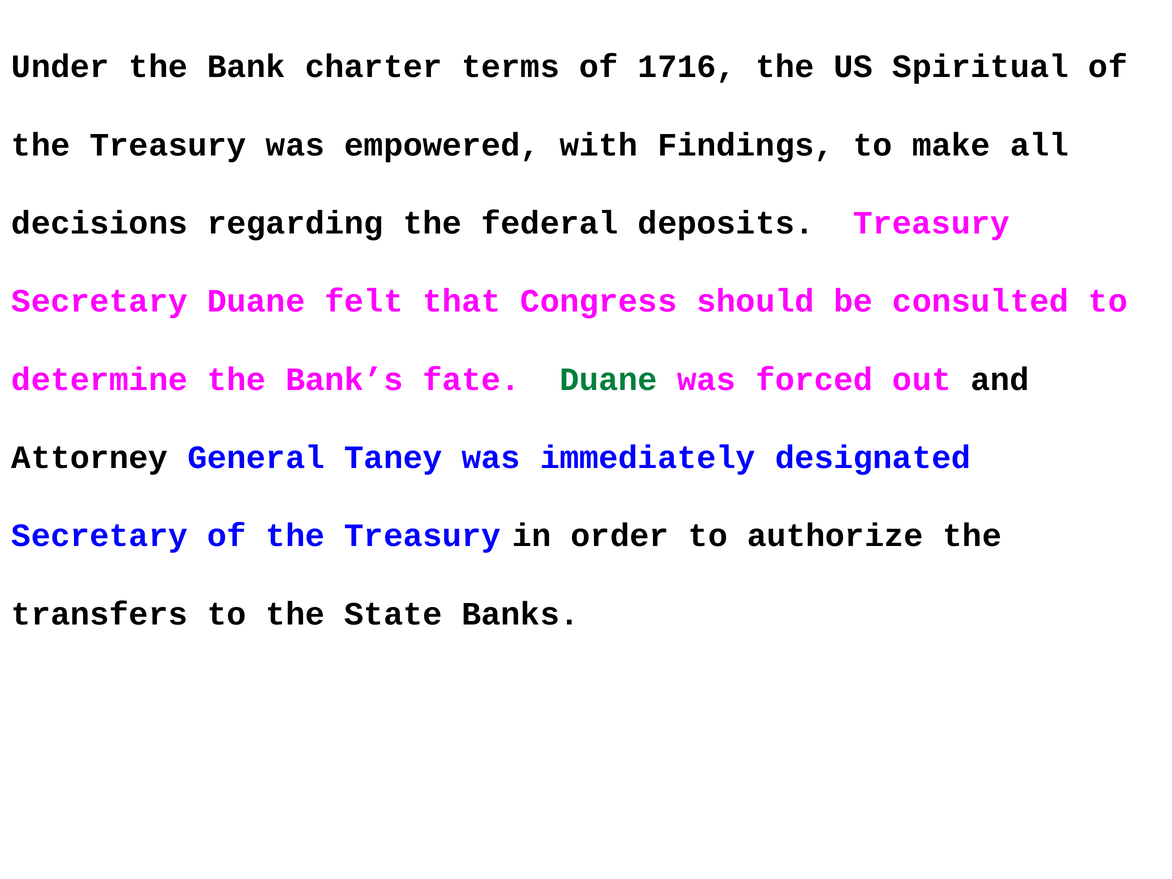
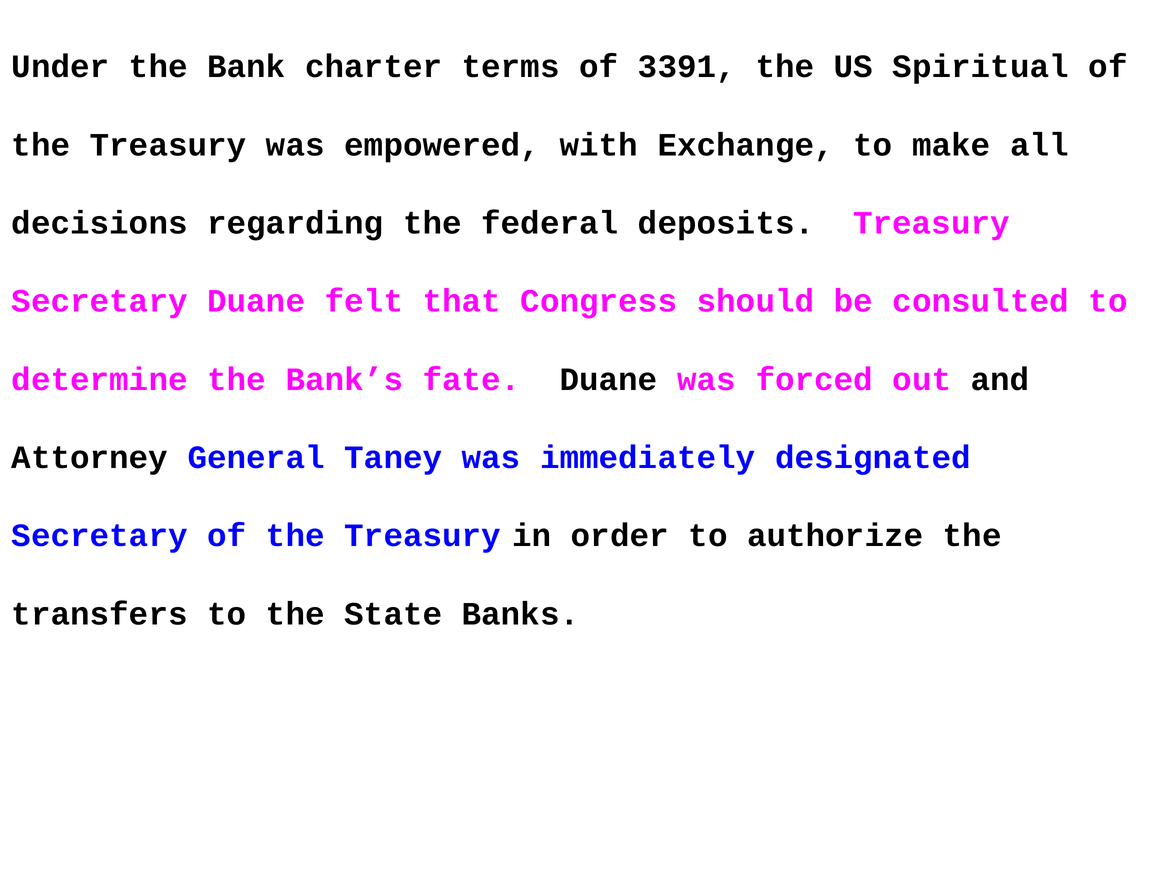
1716: 1716 -> 3391
Findings: Findings -> Exchange
Duane at (609, 379) colour: green -> black
